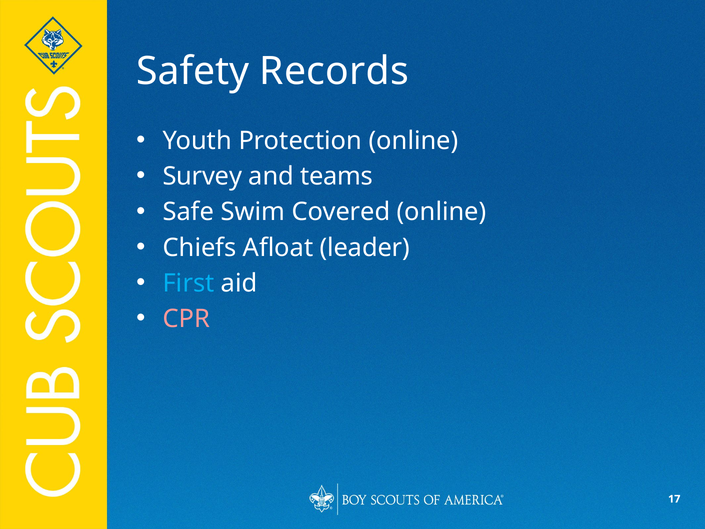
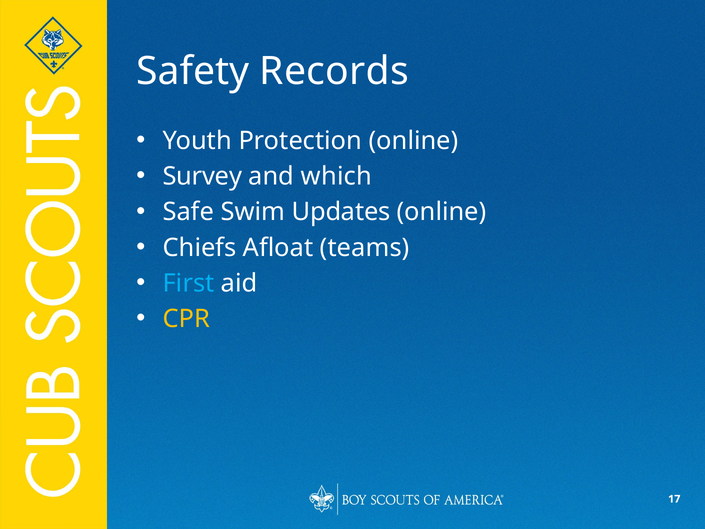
teams: teams -> which
Covered: Covered -> Updates
leader: leader -> teams
CPR colour: pink -> yellow
